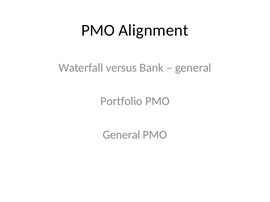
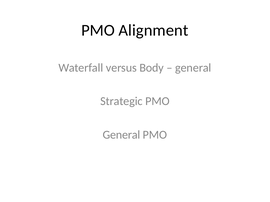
Bank: Bank -> Body
Portfolio: Portfolio -> Strategic
